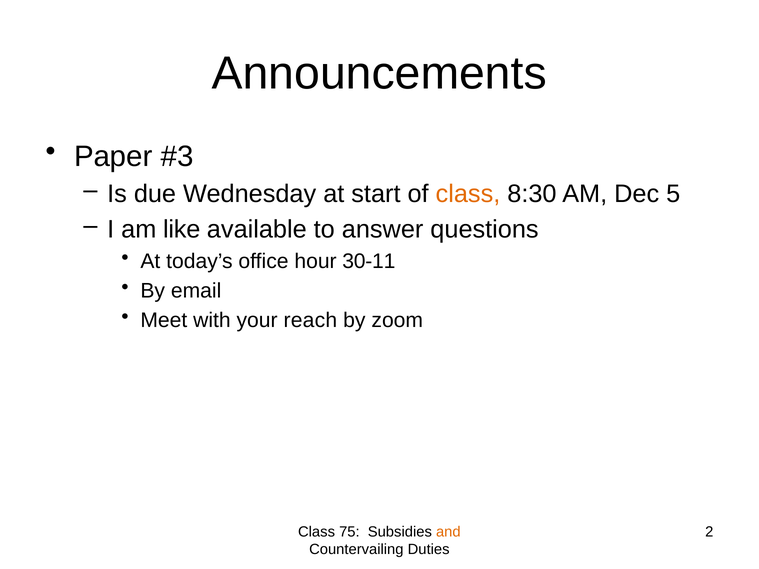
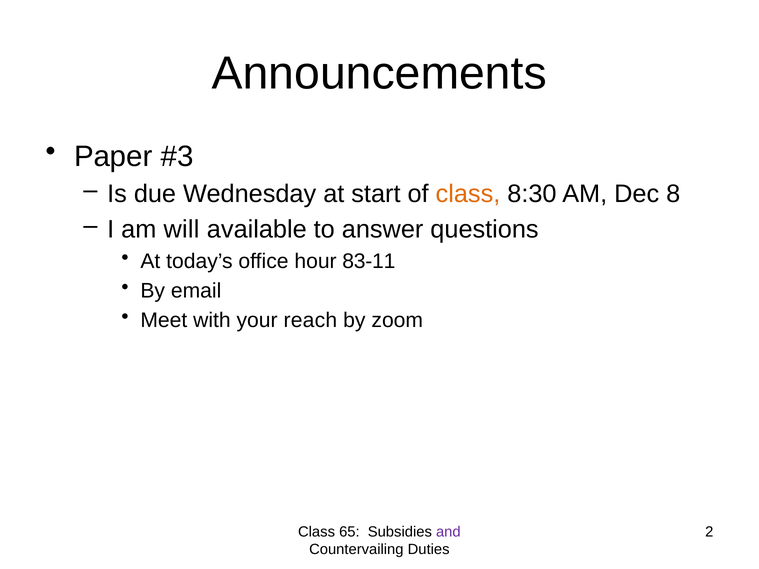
5: 5 -> 8
like: like -> will
30-11: 30-11 -> 83-11
75: 75 -> 65
and colour: orange -> purple
